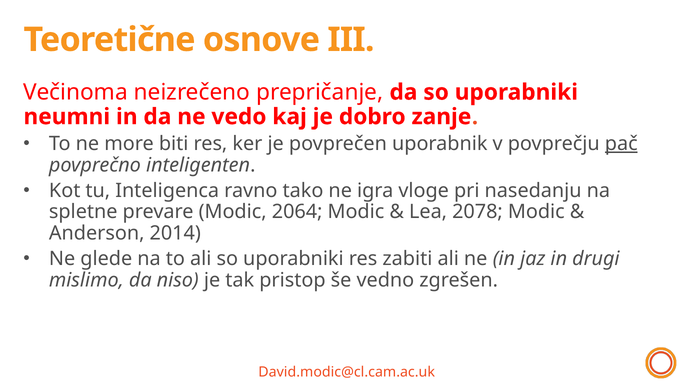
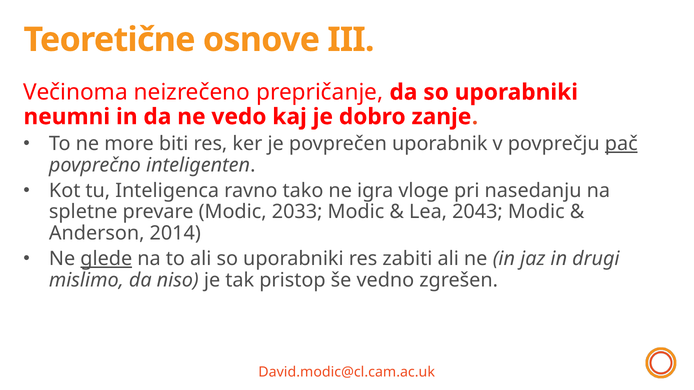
2064: 2064 -> 2033
2078: 2078 -> 2043
glede underline: none -> present
